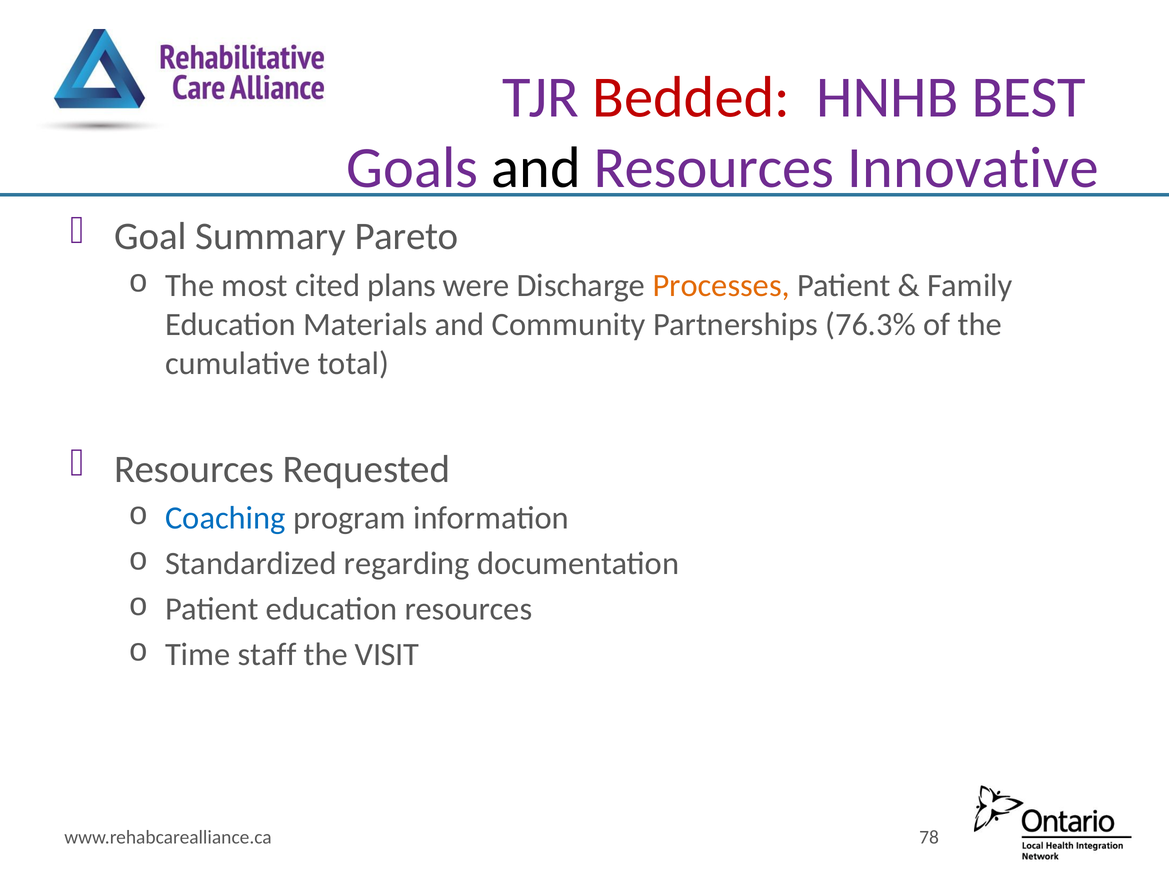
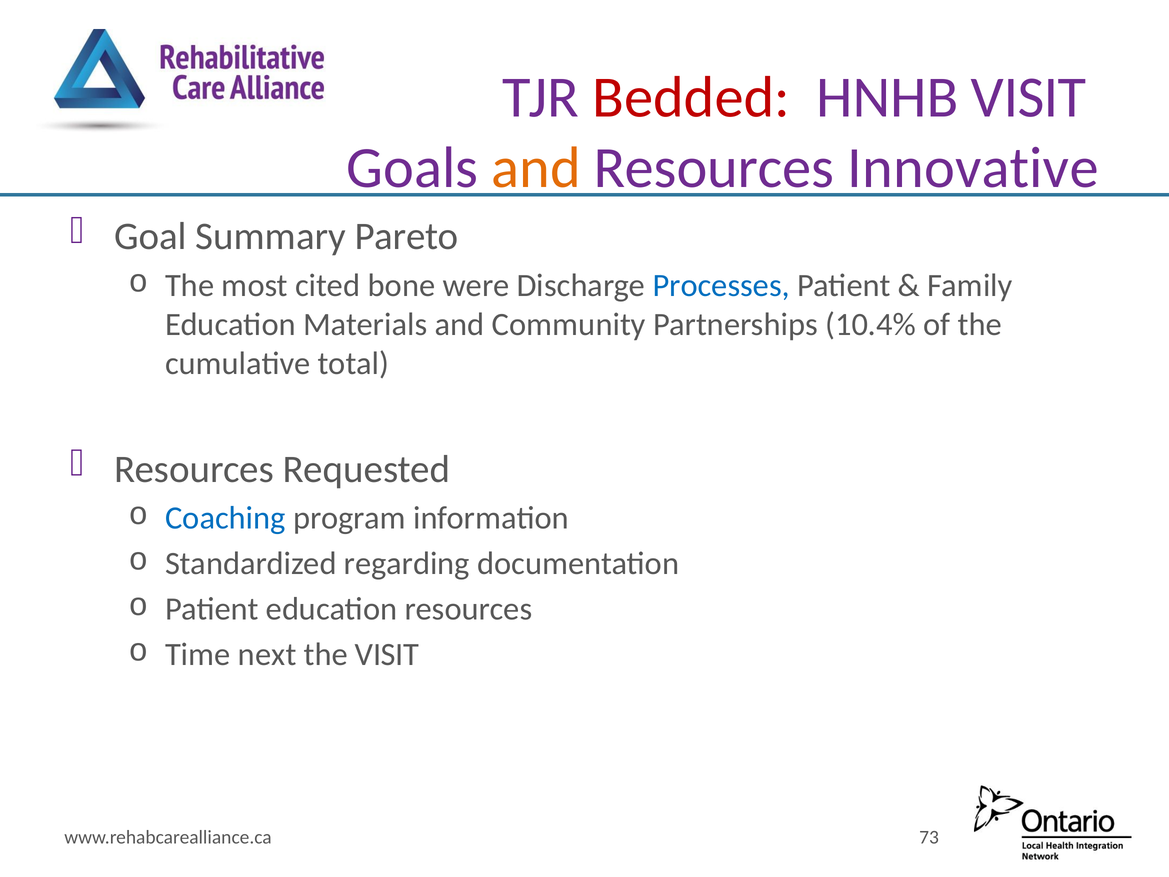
HNHB BEST: BEST -> VISIT
and at (536, 168) colour: black -> orange
plans: plans -> bone
Processes colour: orange -> blue
76.3%: 76.3% -> 10.4%
staff: staff -> next
78: 78 -> 73
